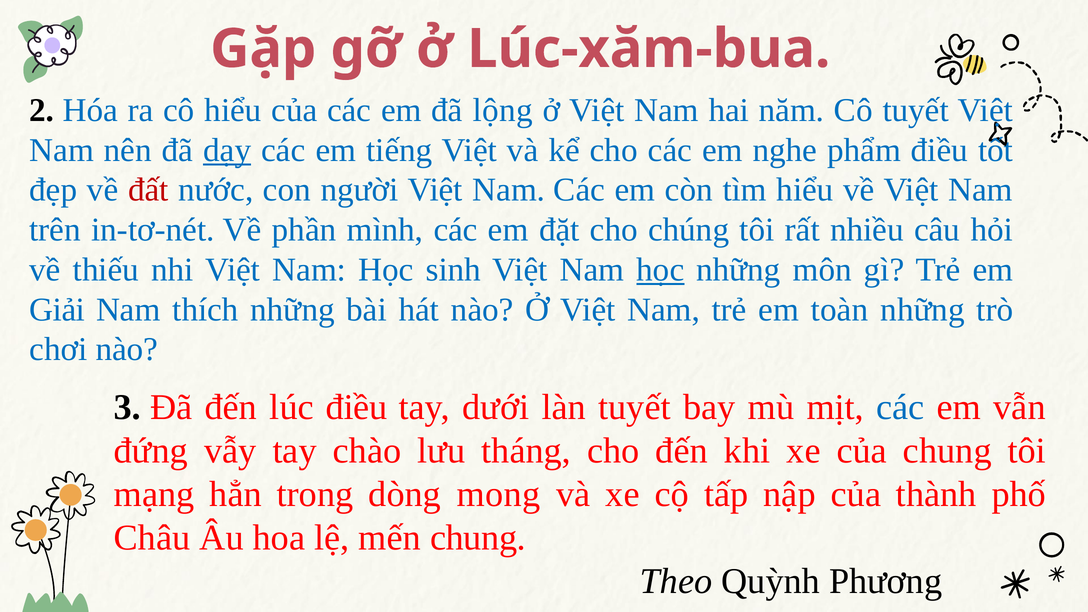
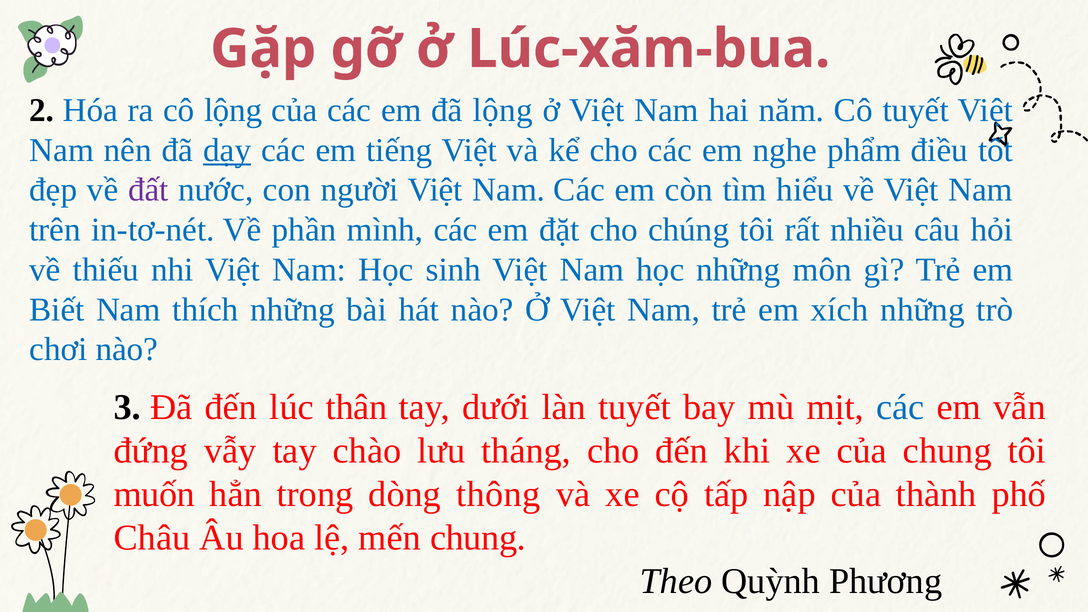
cô hiểu: hiểu -> lộng
đất colour: red -> purple
học at (660, 270) underline: present -> none
Giải: Giải -> Biết
toàn: toàn -> xích
lúc điều: điều -> thân
mạng: mạng -> muốn
mong: mong -> thông
